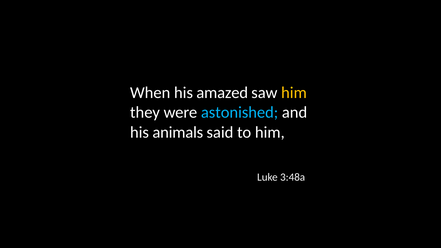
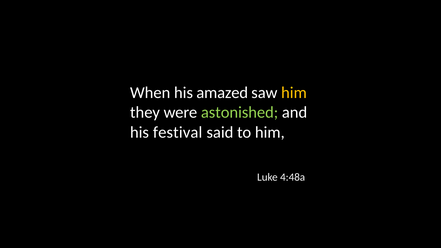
astonished colour: light blue -> light green
animals: animals -> festival
3:48a: 3:48a -> 4:48a
